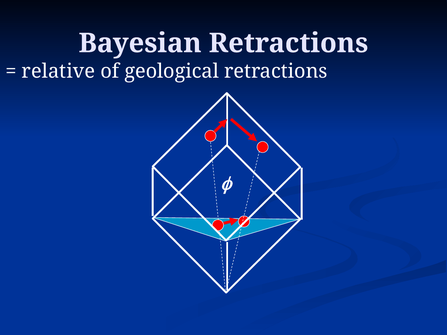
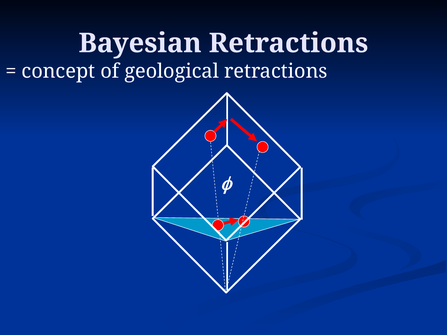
relative: relative -> concept
